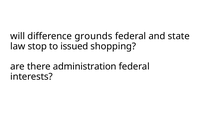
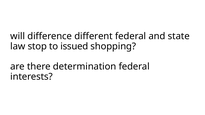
grounds: grounds -> different
administration: administration -> determination
